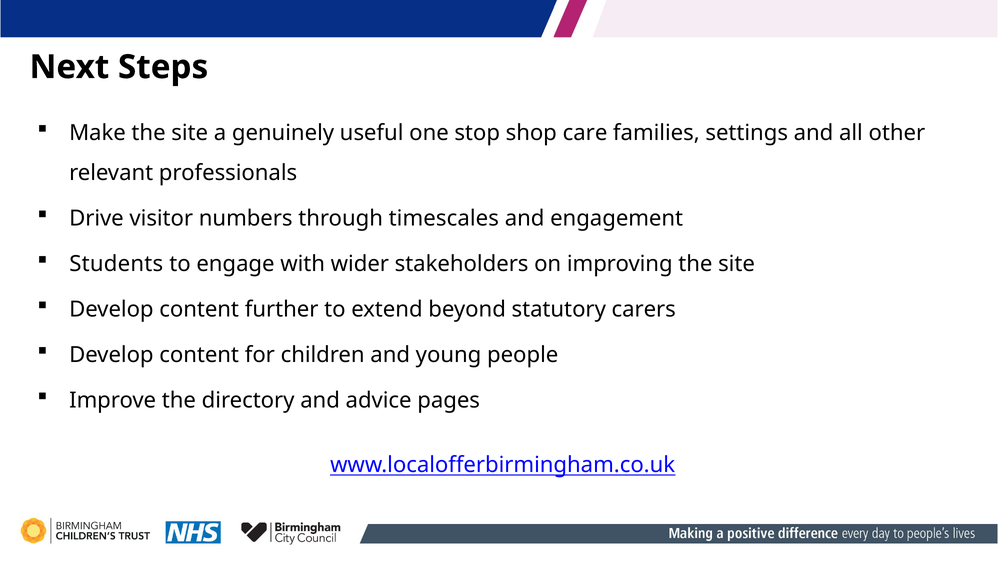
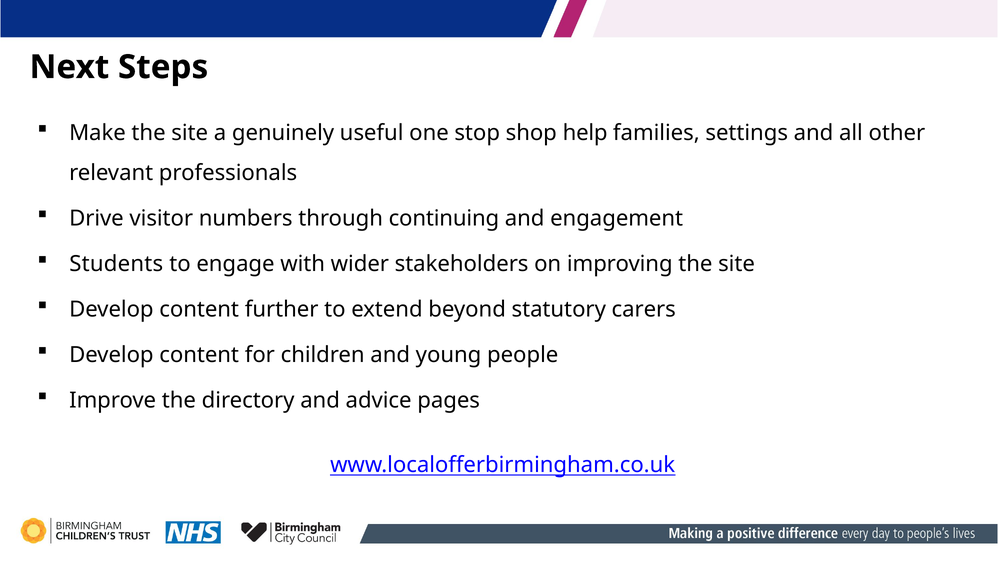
care: care -> help
timescales: timescales -> continuing
